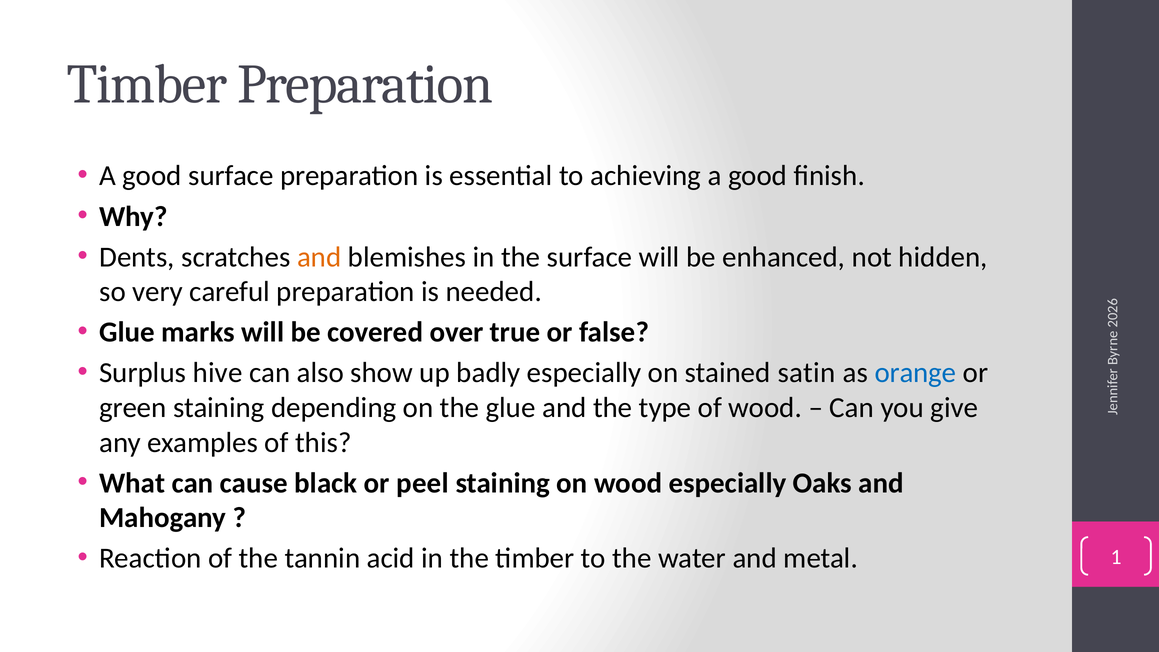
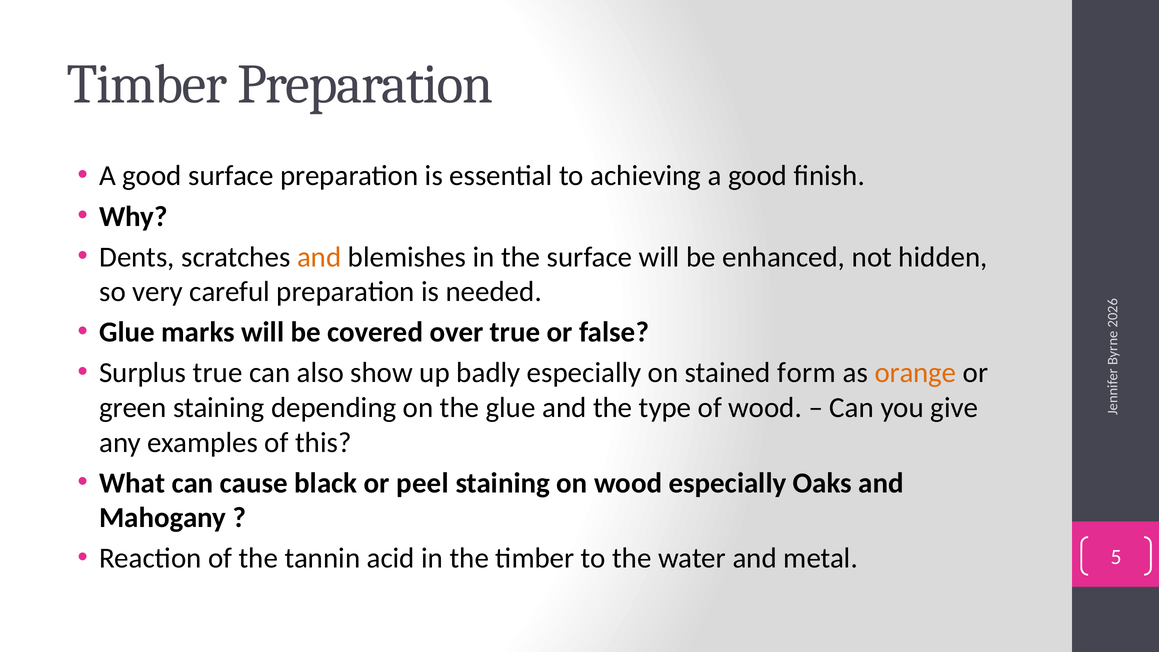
Surplus hive: hive -> true
satin: satin -> form
orange colour: blue -> orange
1: 1 -> 5
